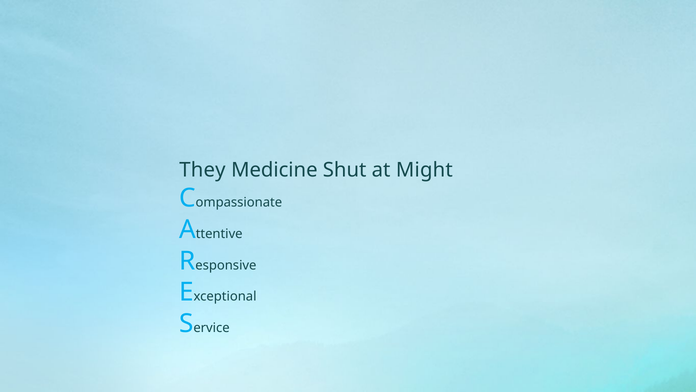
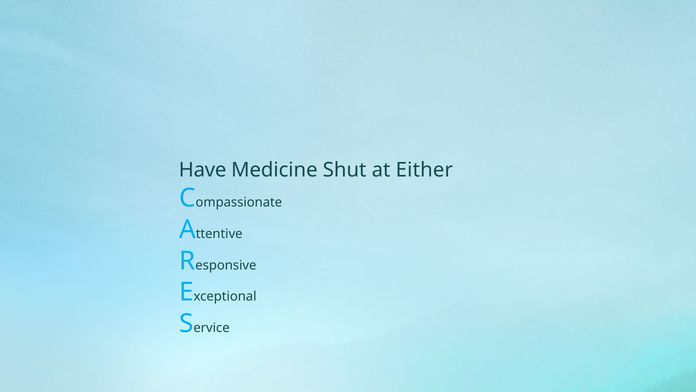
They: They -> Have
Might: Might -> Either
